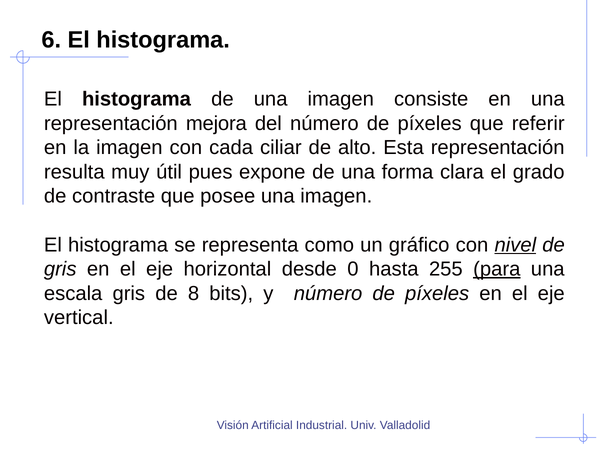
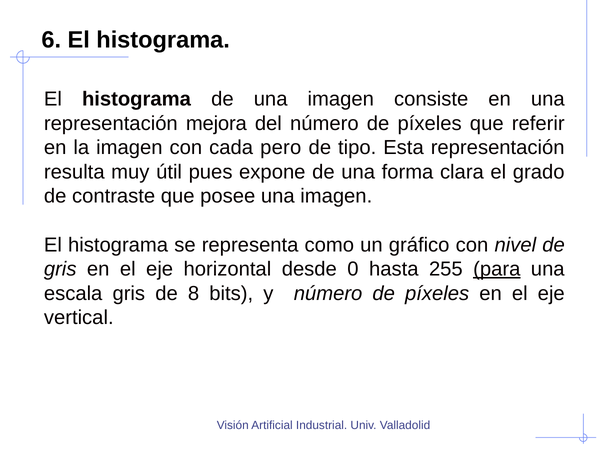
ciliar: ciliar -> pero
alto: alto -> tipo
nivel underline: present -> none
